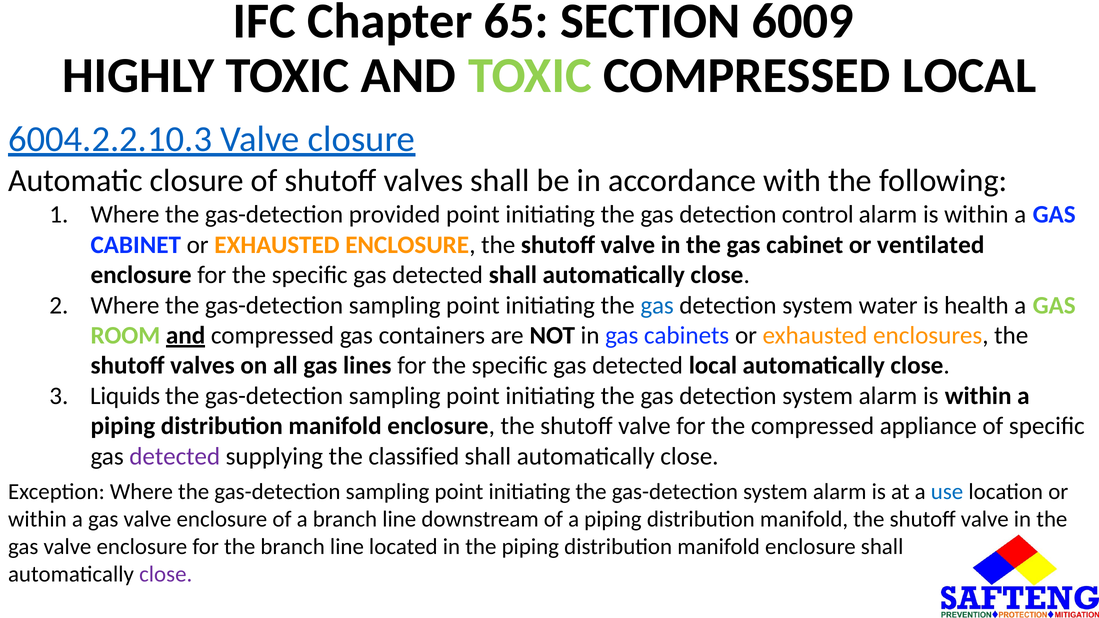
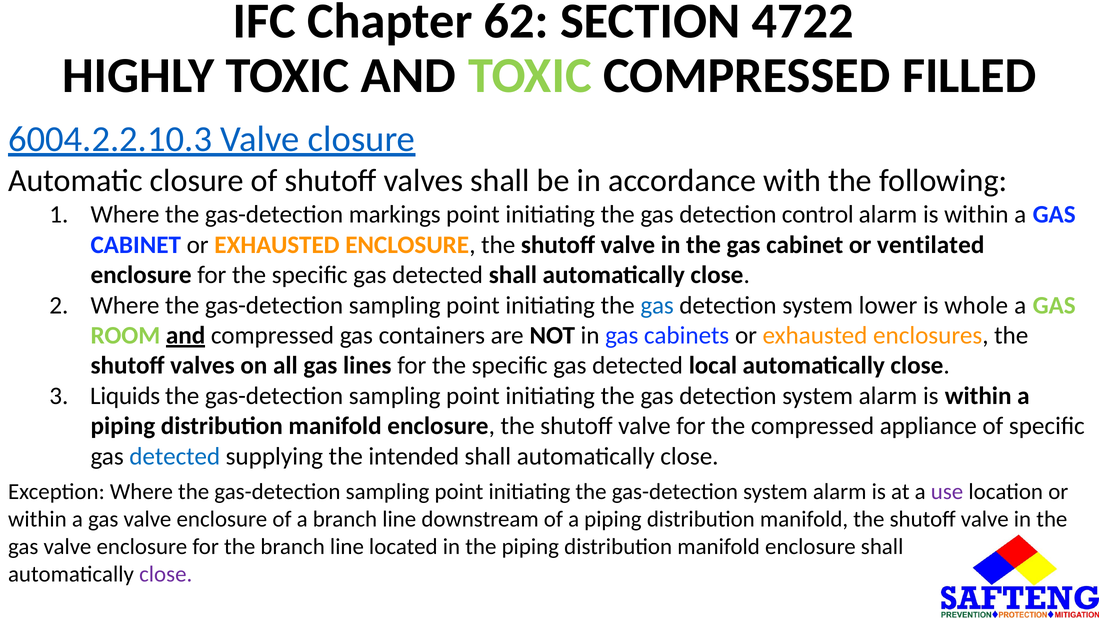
65: 65 -> 62
6009: 6009 -> 4722
COMPRESSED LOCAL: LOCAL -> FILLED
provided: provided -> markings
water: water -> lower
health: health -> whole
detected at (175, 456) colour: purple -> blue
classified: classified -> intended
use colour: blue -> purple
